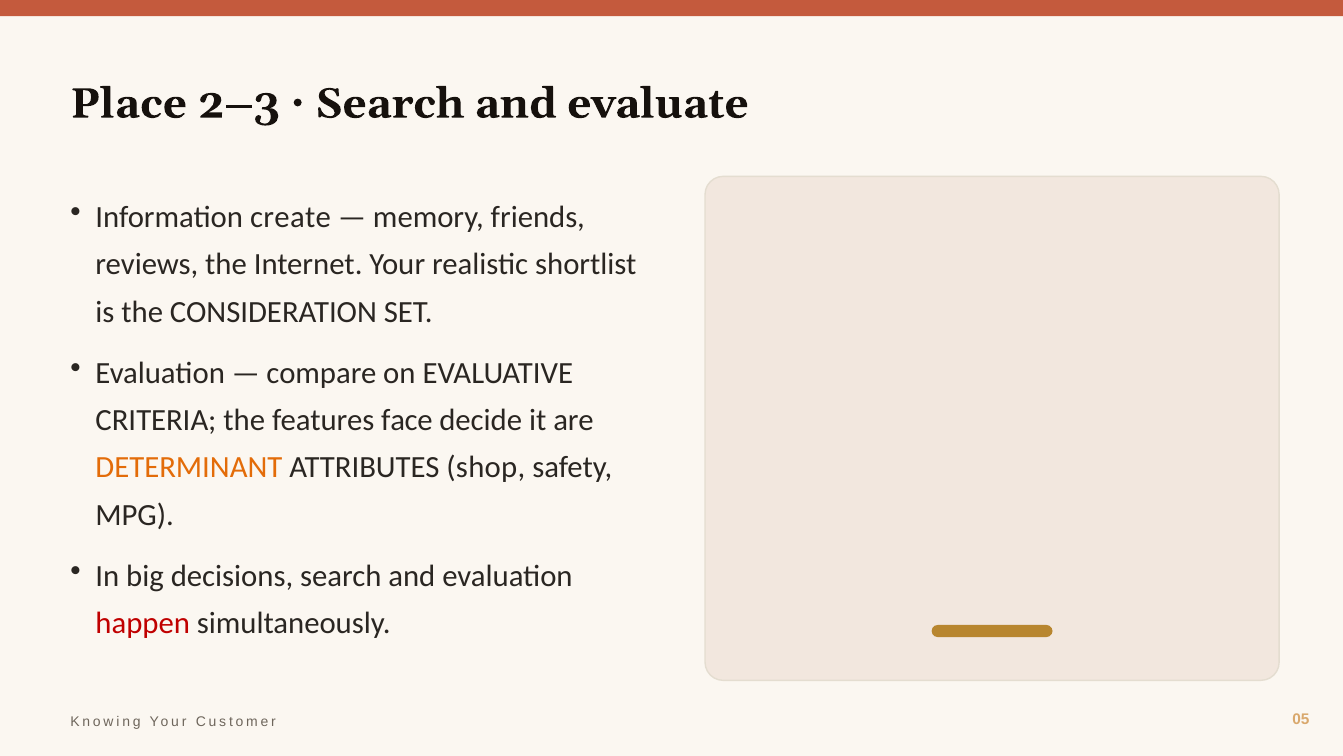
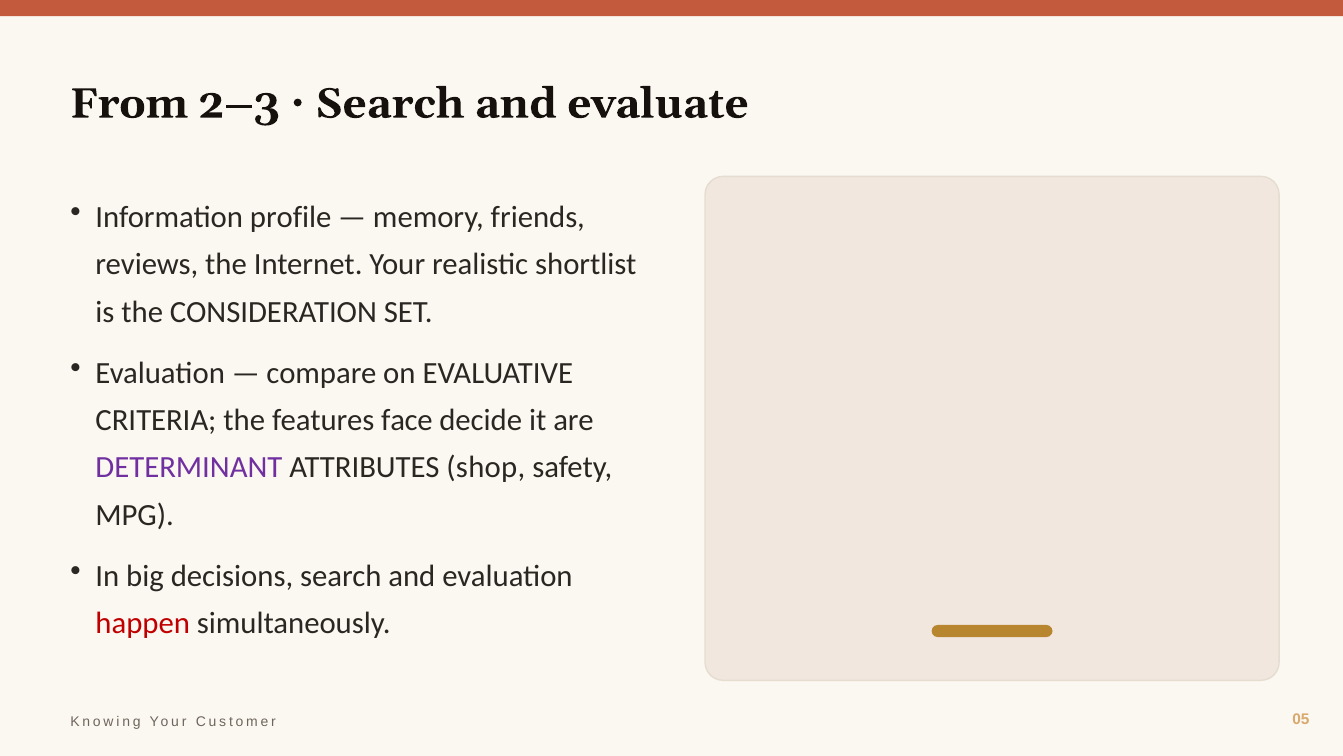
Place: Place -> From
create: create -> profile
DETERMINANT colour: orange -> purple
